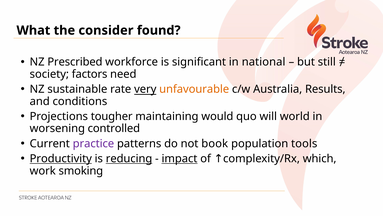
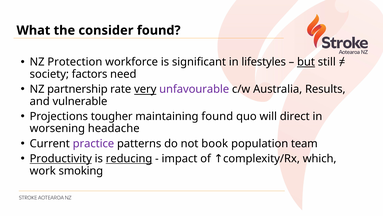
Prescribed: Prescribed -> Protection
national: national -> lifestyles
but underline: none -> present
sustainable: sustainable -> partnership
unfavourable colour: orange -> purple
conditions: conditions -> vulnerable
maintaining would: would -> found
world: world -> direct
controlled: controlled -> headache
tools: tools -> team
impact underline: present -> none
